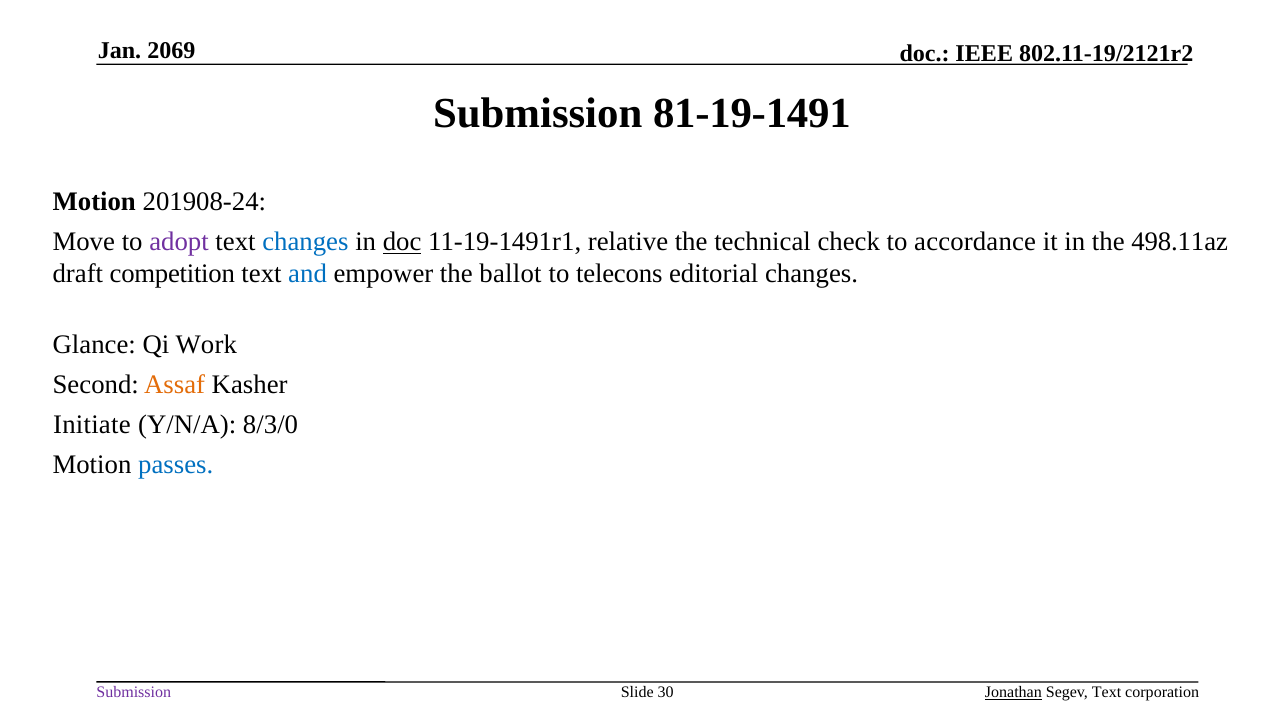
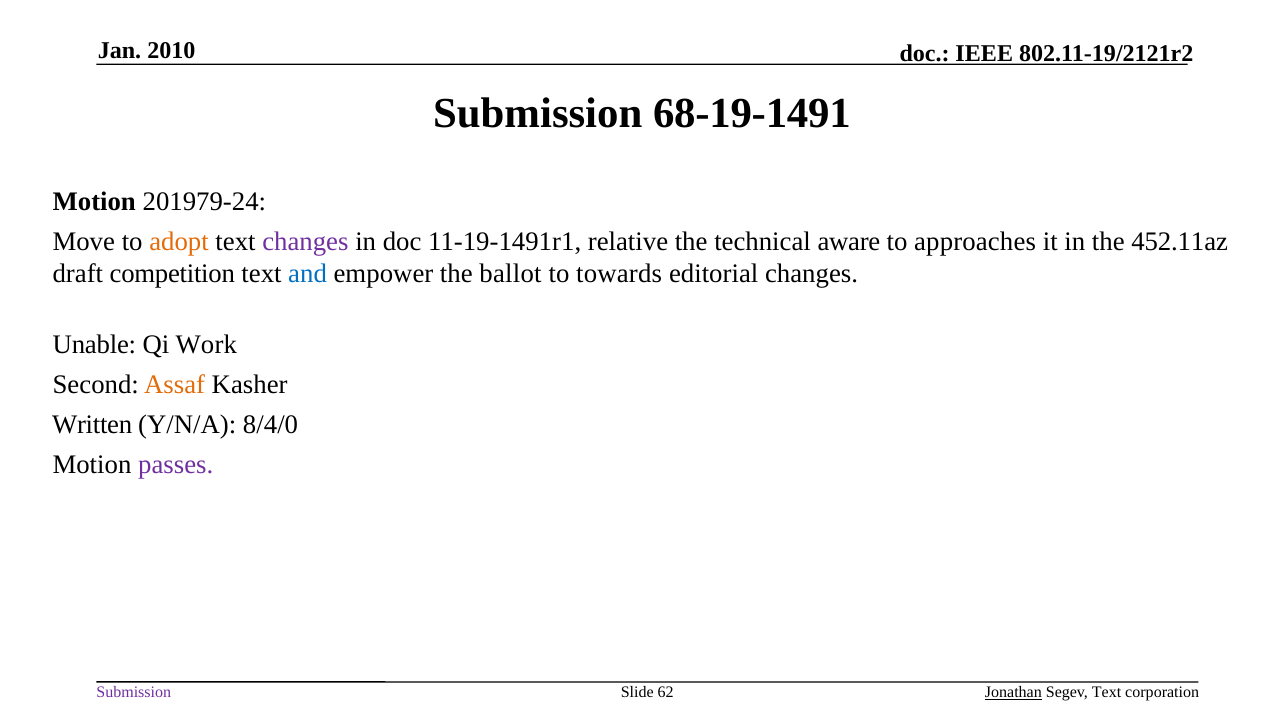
2069: 2069 -> 2010
81-19-1491: 81-19-1491 -> 68-19-1491
201908-24: 201908-24 -> 201979-24
adopt colour: purple -> orange
changes at (305, 242) colour: blue -> purple
doc at (402, 242) underline: present -> none
check: check -> aware
accordance: accordance -> approaches
498.11az: 498.11az -> 452.11az
telecons: telecons -> towards
Glance: Glance -> Unable
Initiate: Initiate -> Written
8/3/0: 8/3/0 -> 8/4/0
passes colour: blue -> purple
30: 30 -> 62
